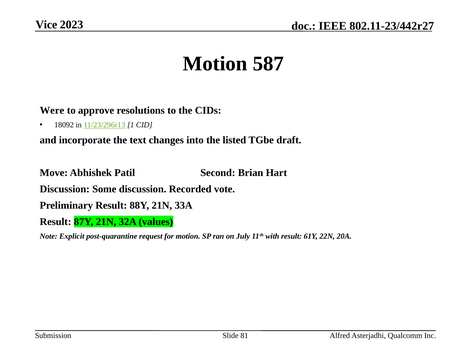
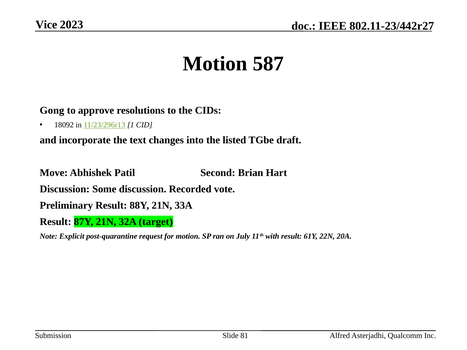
Were: Were -> Gong
values: values -> target
